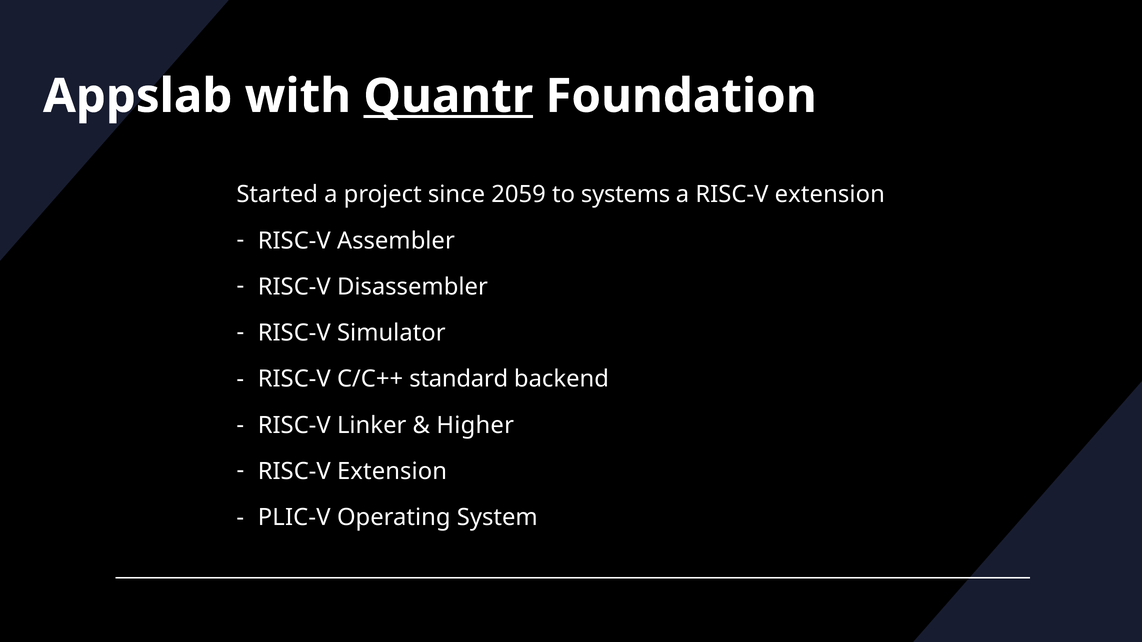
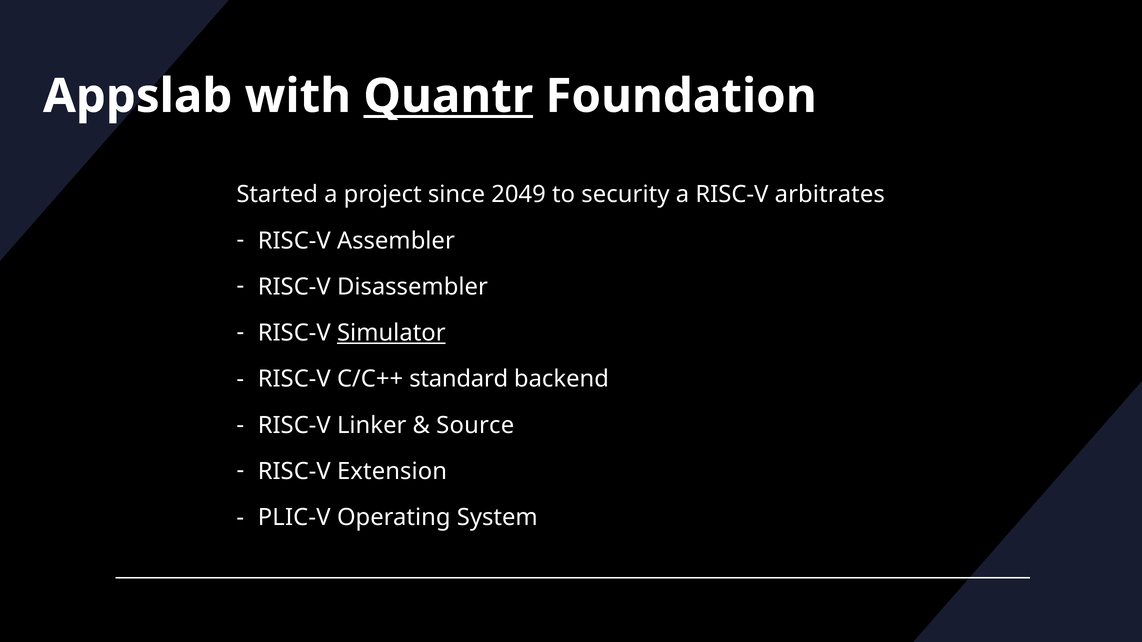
2059: 2059 -> 2049
systems: systems -> security
a RISC-V extension: extension -> arbitrates
Simulator underline: none -> present
Higher: Higher -> Source
